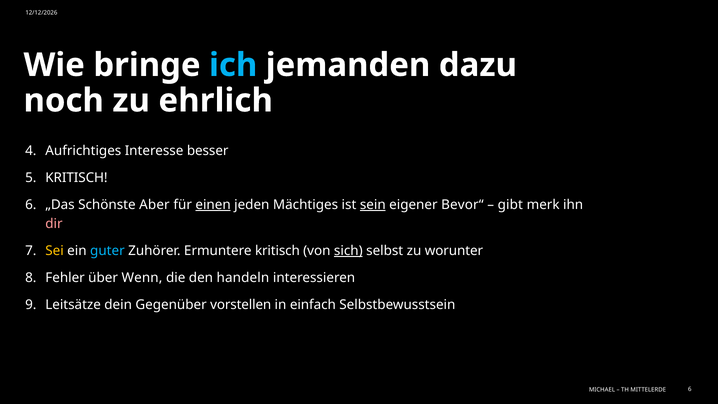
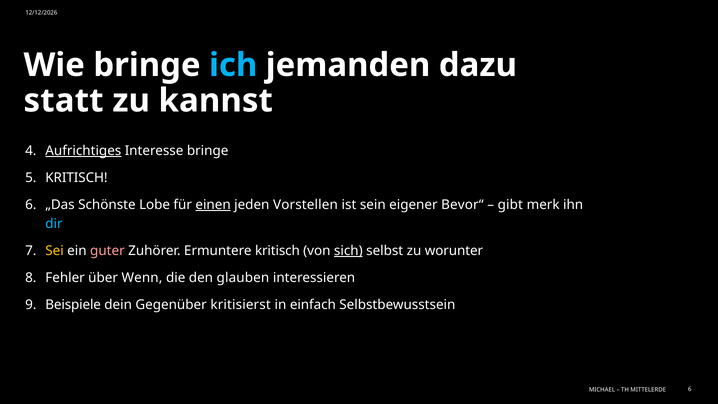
noch: noch -> statt
ehrlich: ehrlich -> kannst
Aufrichtiges underline: none -> present
Interesse besser: besser -> bringe
Aber: Aber -> Lobe
Mächtiges: Mächtiges -> Vorstellen
sein underline: present -> none
dir colour: pink -> light blue
guter colour: light blue -> pink
handeln: handeln -> glauben
Leitsätze: Leitsätze -> Beispiele
vorstellen: vorstellen -> kritisierst
